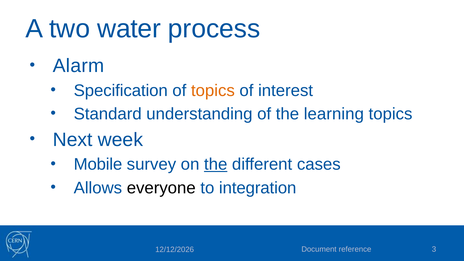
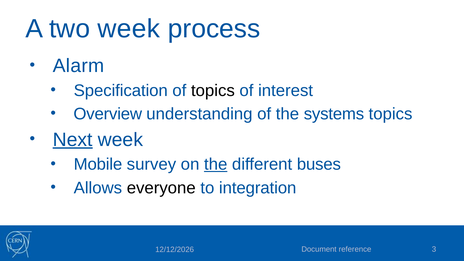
two water: water -> week
topics at (213, 91) colour: orange -> black
Standard: Standard -> Overview
learning: learning -> systems
Next underline: none -> present
cases: cases -> buses
